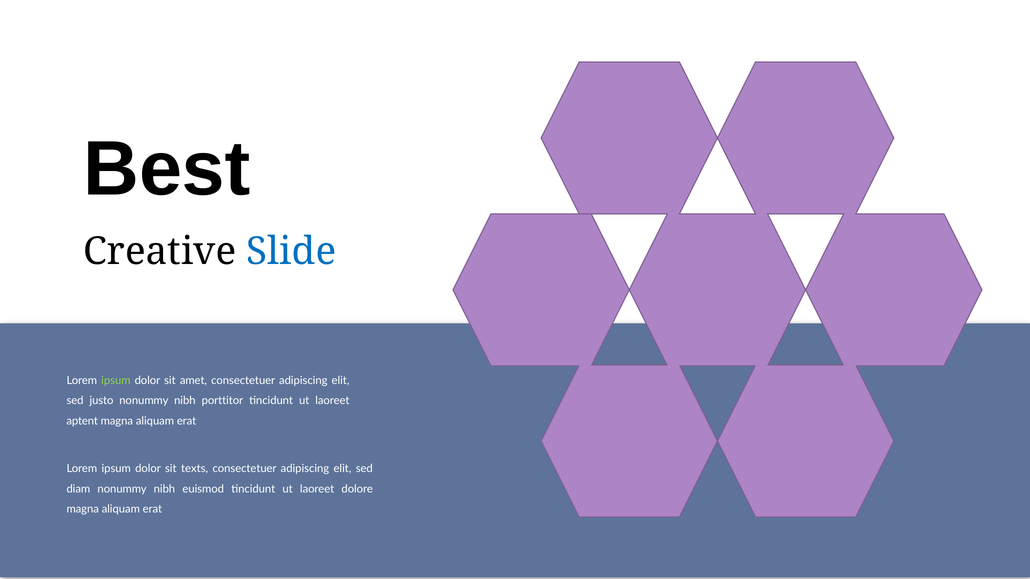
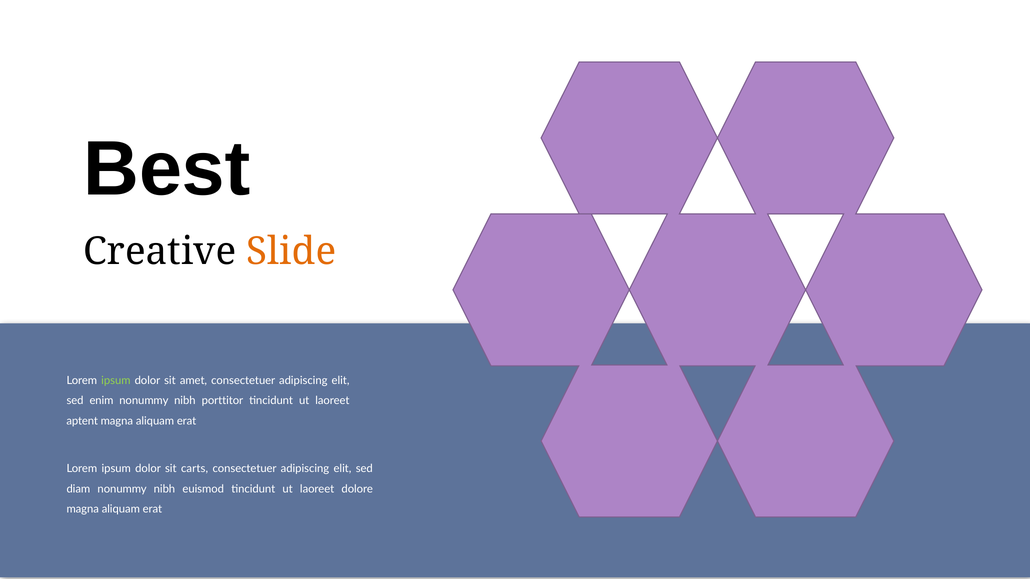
Slide colour: blue -> orange
justo: justo -> enim
texts: texts -> carts
